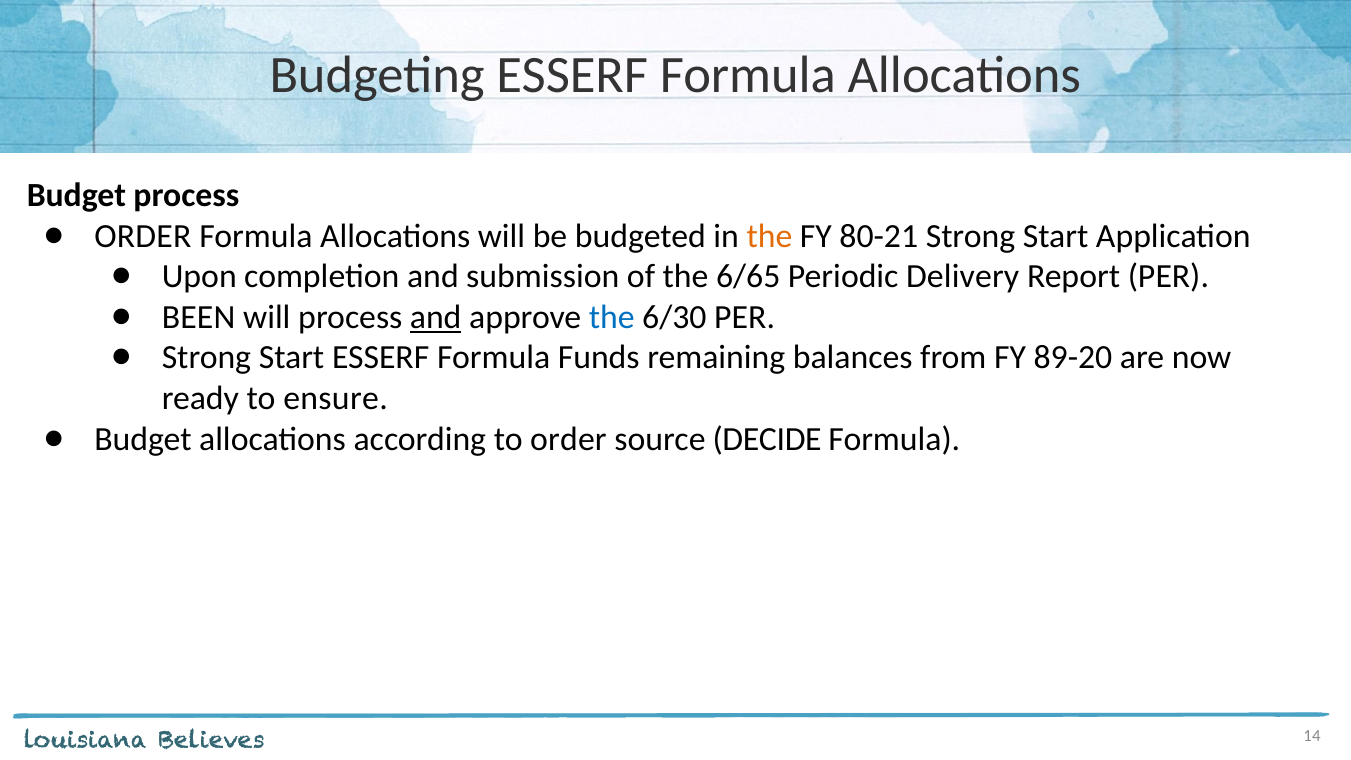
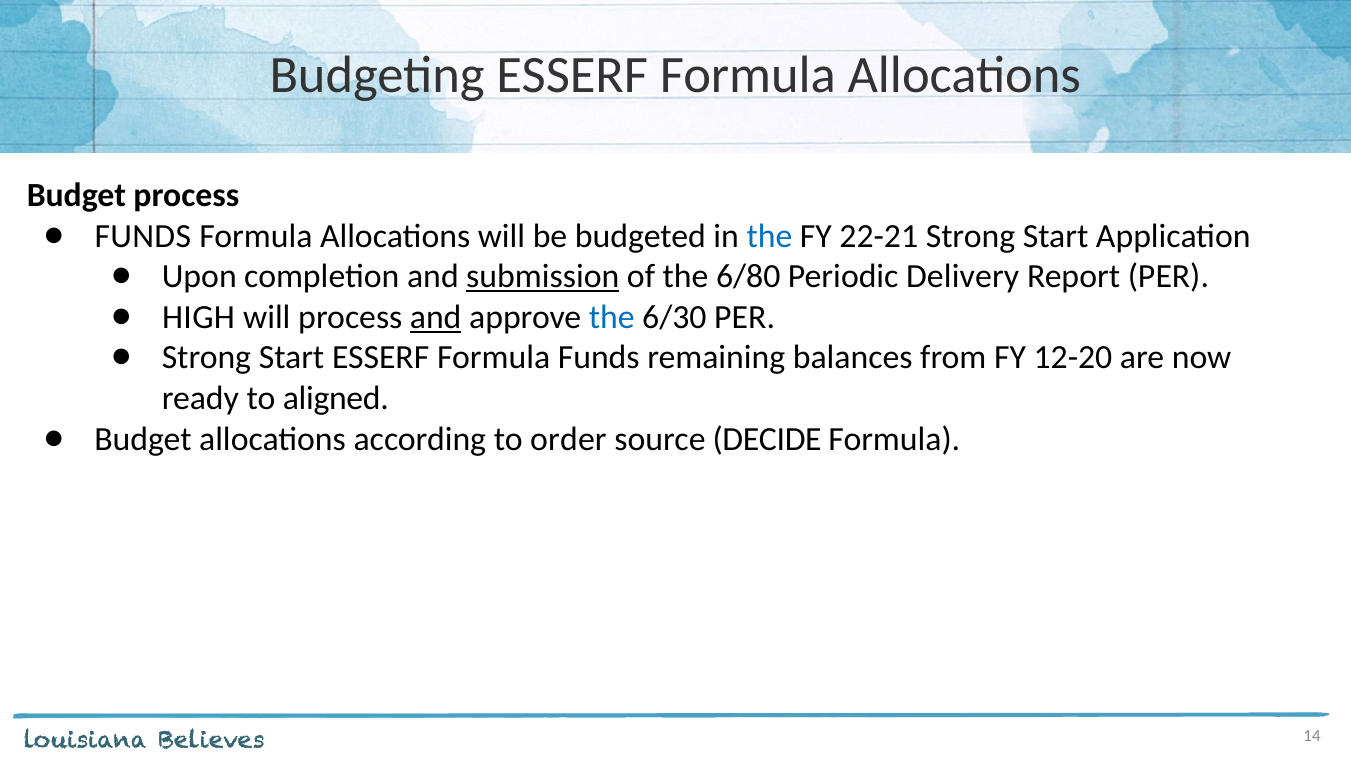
ORDER at (143, 236): ORDER -> FUNDS
the at (769, 236) colour: orange -> blue
80-21: 80-21 -> 22-21
submission underline: none -> present
6/65: 6/65 -> 6/80
BEEN: BEEN -> HIGH
89-20: 89-20 -> 12-20
ensure: ensure -> aligned
